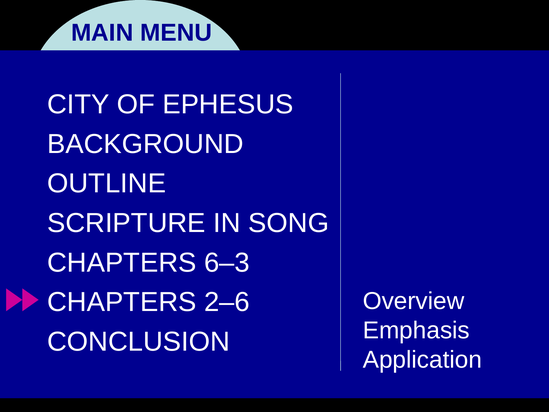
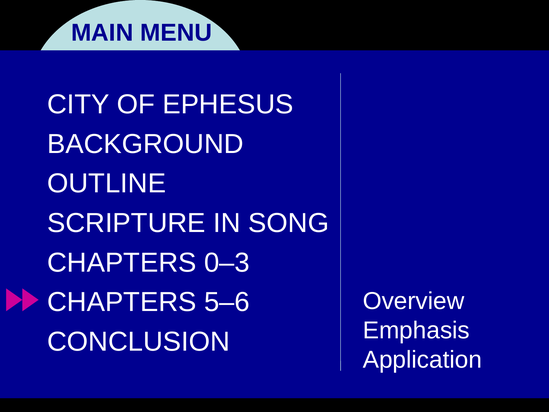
6–3: 6–3 -> 0–3
2–6: 2–6 -> 5–6
